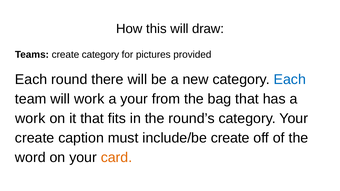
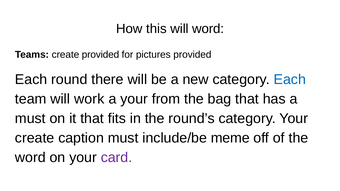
will draw: draw -> word
create category: category -> provided
work at (30, 119): work -> must
include/be create: create -> meme
card colour: orange -> purple
